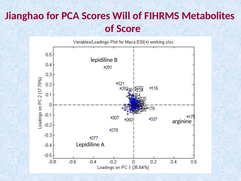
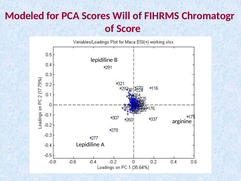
Jianghao: Jianghao -> Modeled
Metabolites: Metabolites -> Chromatogr
